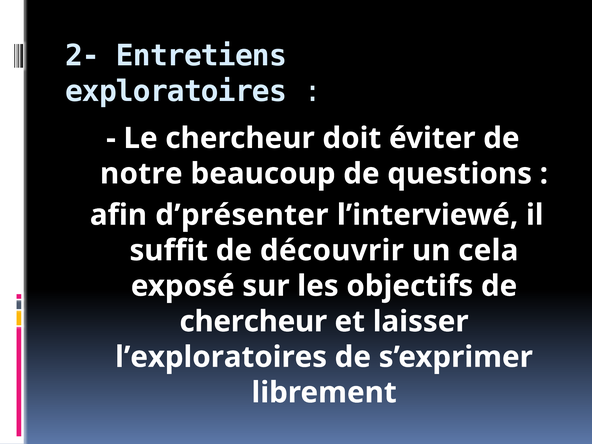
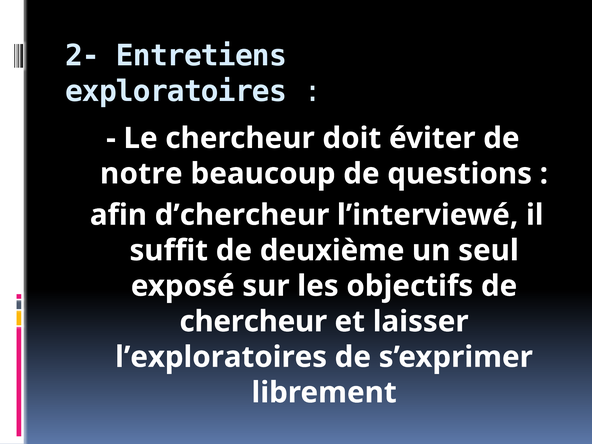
d’présenter: d’présenter -> d’chercheur
découvrir: découvrir -> deuxième
cela: cela -> seul
